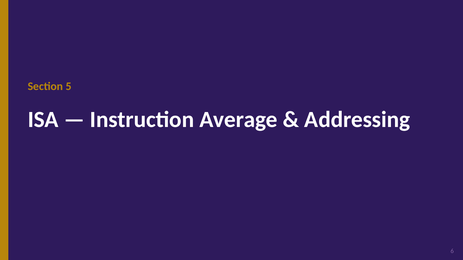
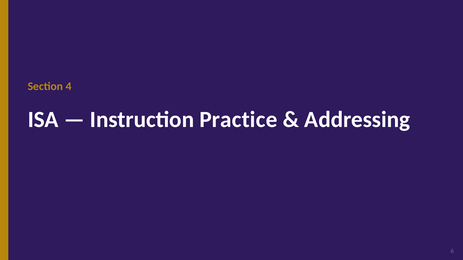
5: 5 -> 4
Average: Average -> Practice
